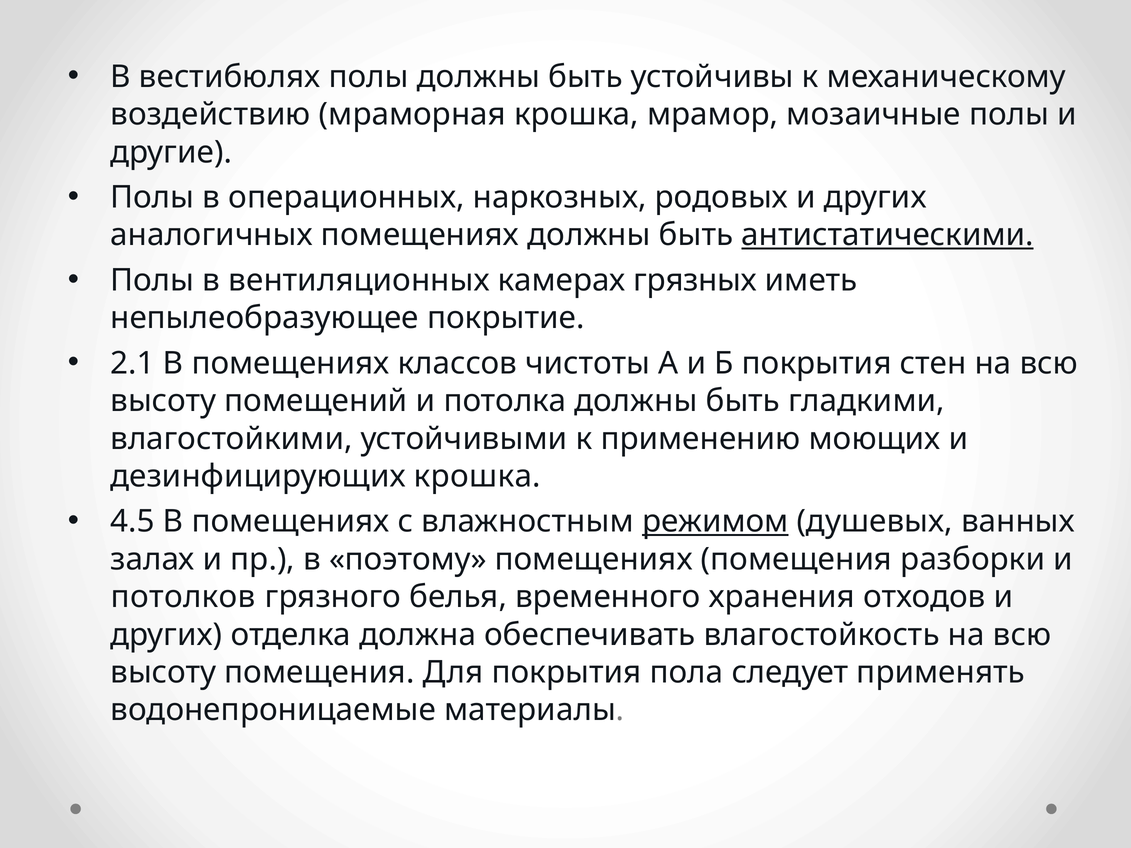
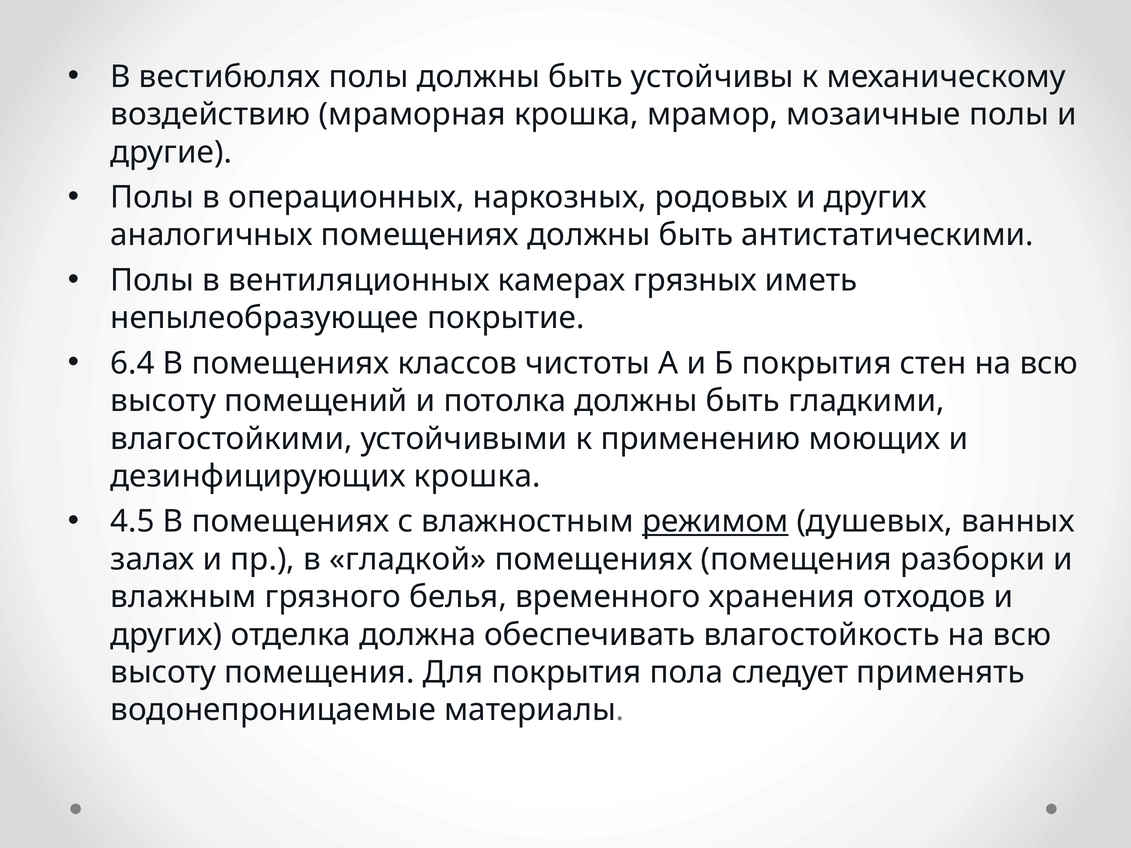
антистатическими underline: present -> none
2.1: 2.1 -> 6.4
поэтому: поэтому -> гладкой
потолков: потолков -> влажным
